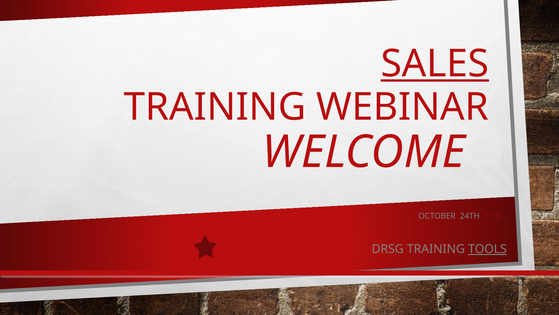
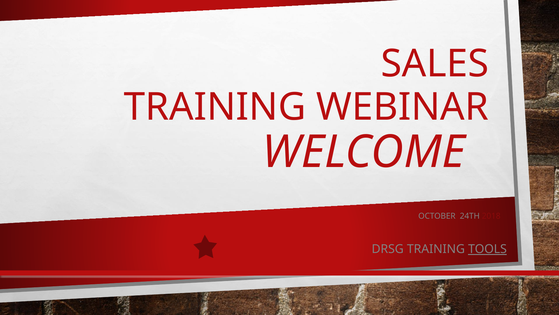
SALES underline: present -> none
